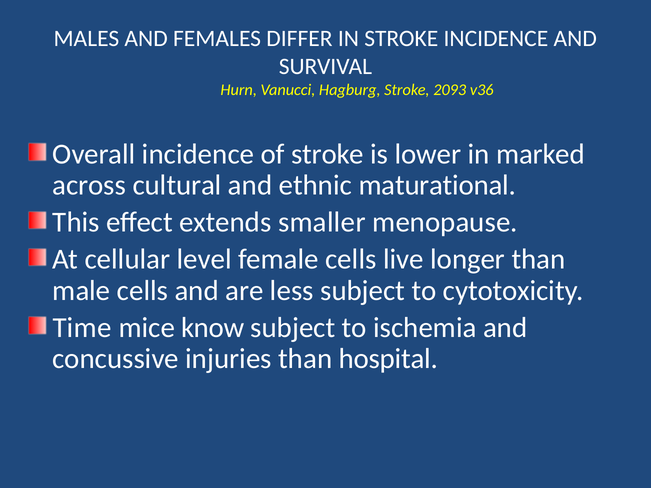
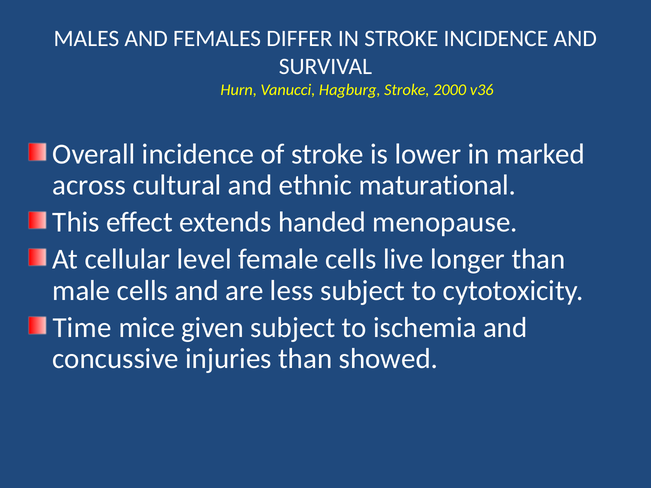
2093: 2093 -> 2000
smaller: smaller -> handed
know: know -> given
hospital: hospital -> showed
